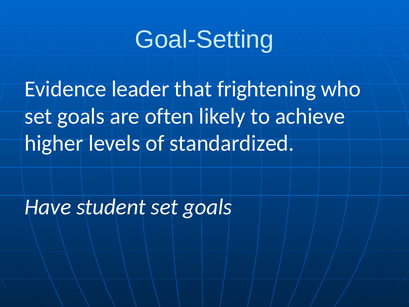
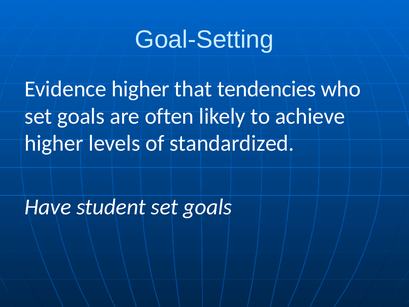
Evidence leader: leader -> higher
frightening: frightening -> tendencies
